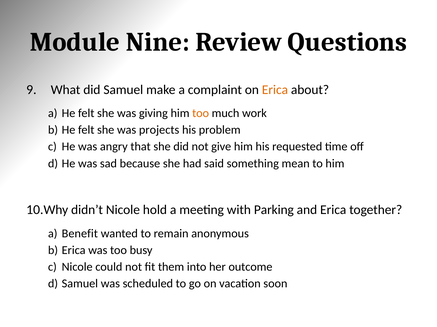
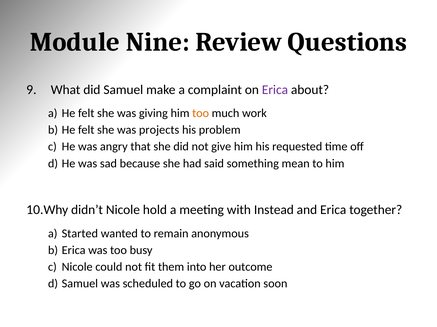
Erica at (275, 90) colour: orange -> purple
Parking: Parking -> Instead
Benefit: Benefit -> Started
